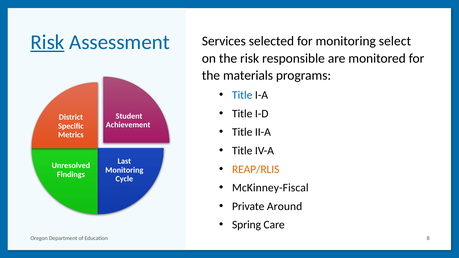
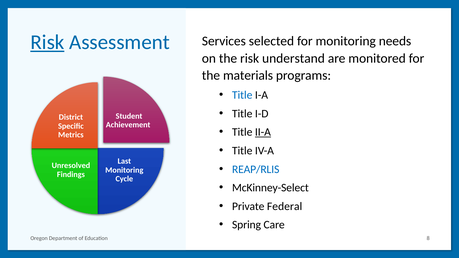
select: select -> needs
responsible: responsible -> understand
II-A underline: none -> present
REAP/RLIS colour: orange -> blue
McKinney-Fiscal: McKinney-Fiscal -> McKinney-Select
Around: Around -> Federal
